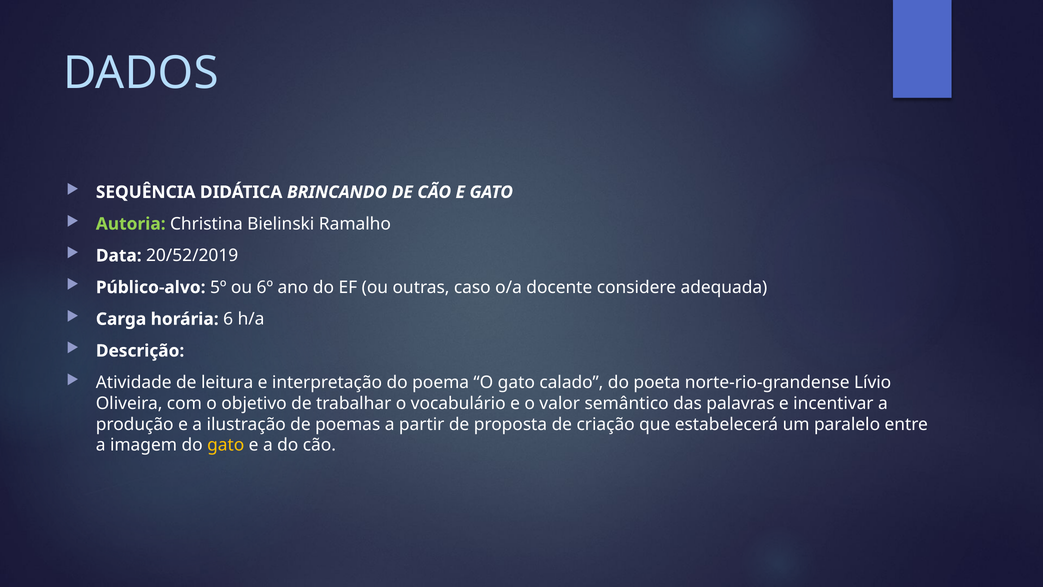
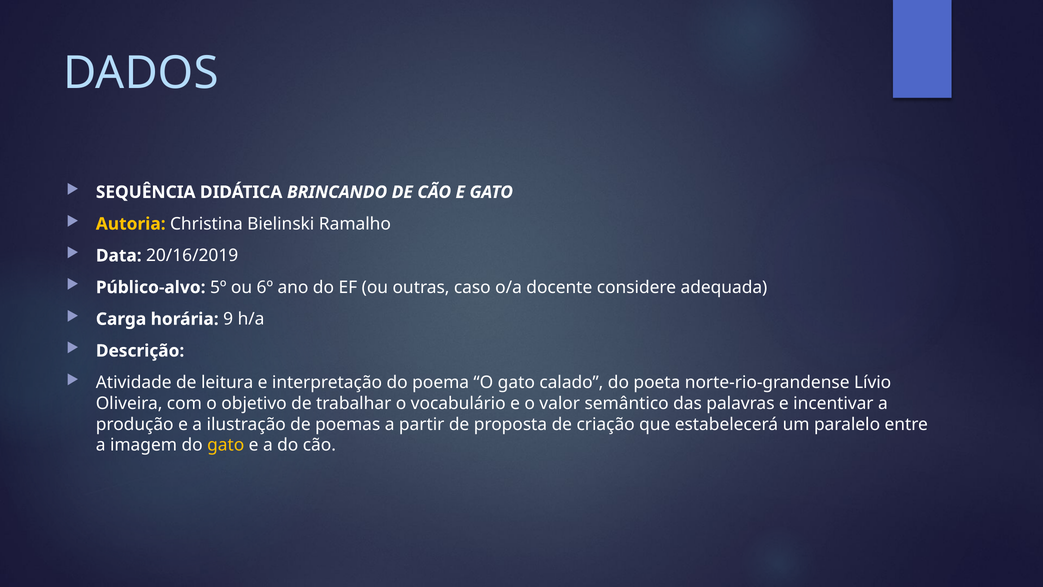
Autoria colour: light green -> yellow
20/52/2019: 20/52/2019 -> 20/16/2019
6: 6 -> 9
